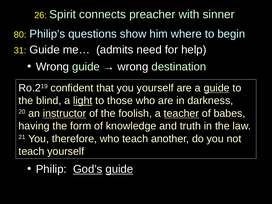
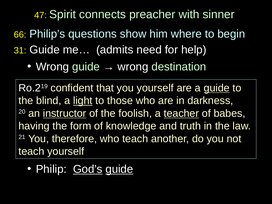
26: 26 -> 47
80: 80 -> 66
